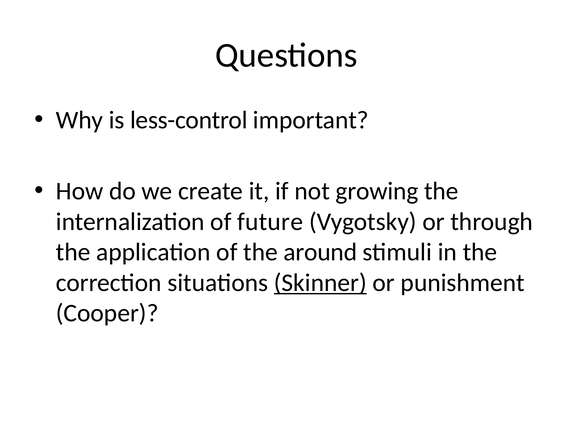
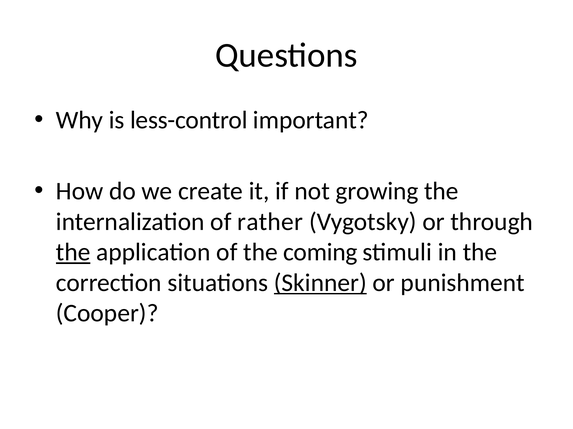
future: future -> rather
the at (73, 253) underline: none -> present
around: around -> coming
